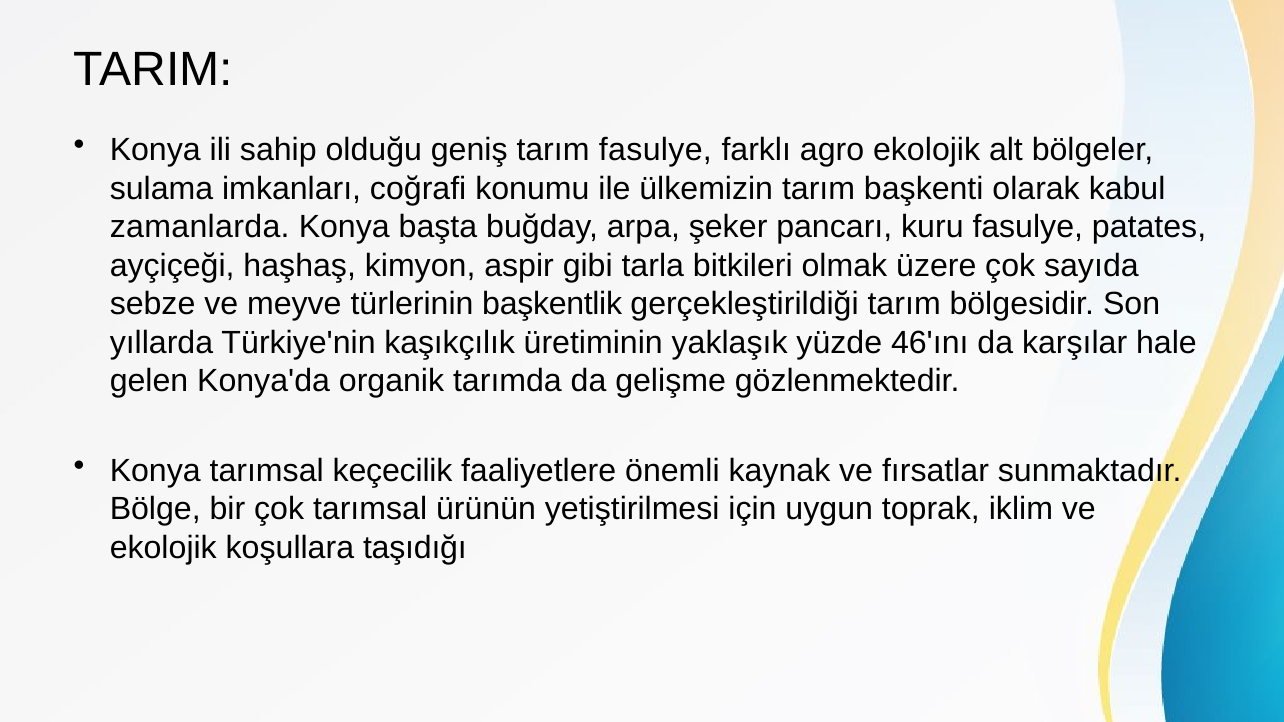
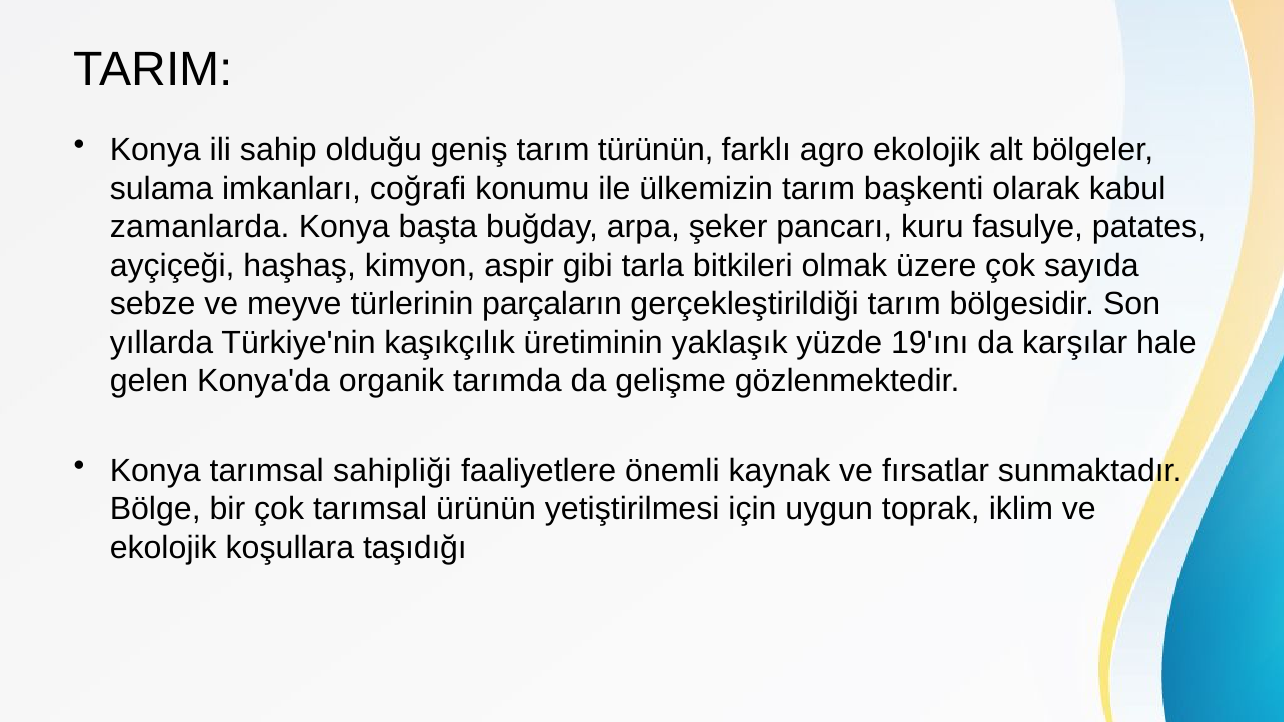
tarım fasulye: fasulye -> türünün
başkentlik: başkentlik -> parçaların
46'ını: 46'ını -> 19'ını
keçecilik: keçecilik -> sahipliği
